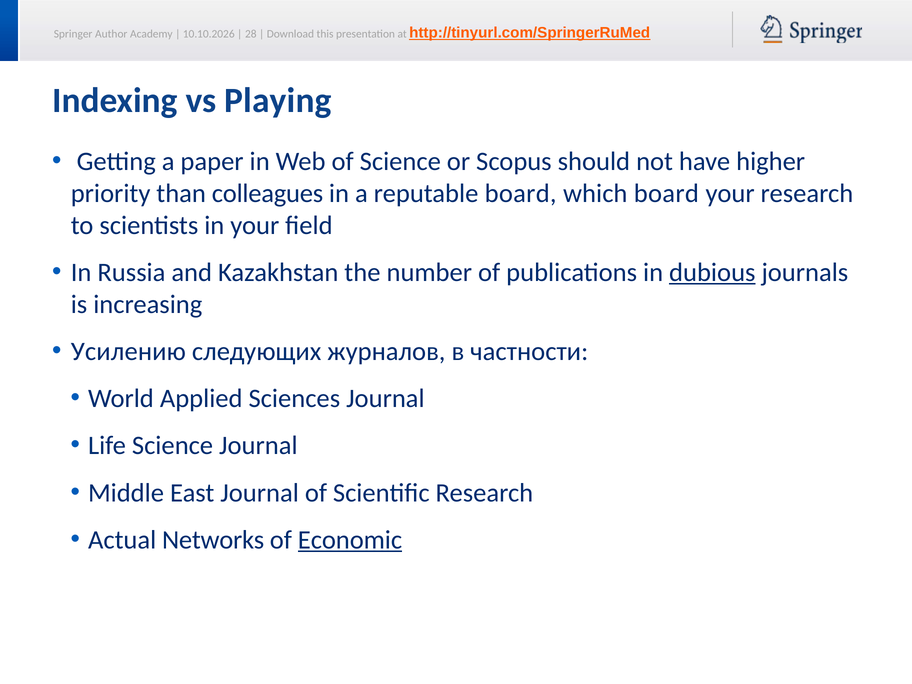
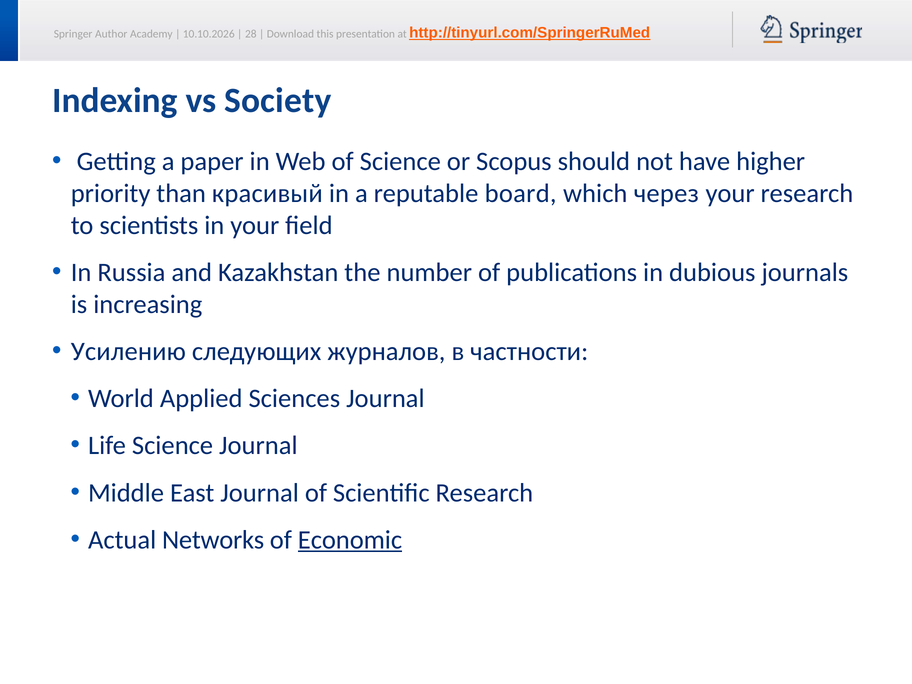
Playing: Playing -> Society
colleagues: colleagues -> красивый
which board: board -> через
dubious underline: present -> none
